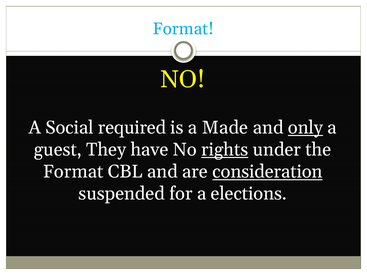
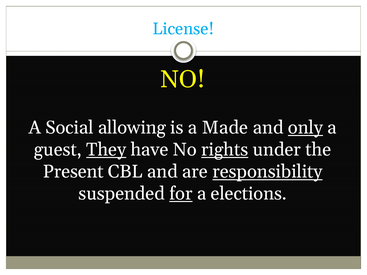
Format at (183, 29): Format -> License
required: required -> allowing
They underline: none -> present
Format at (73, 172): Format -> Present
consideration: consideration -> responsibility
for underline: none -> present
